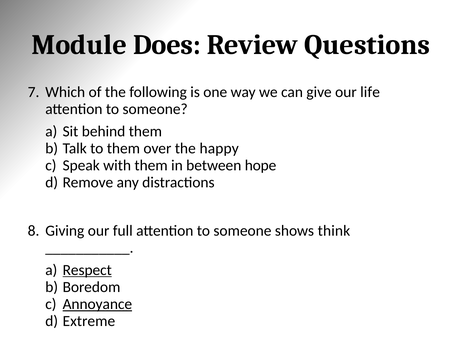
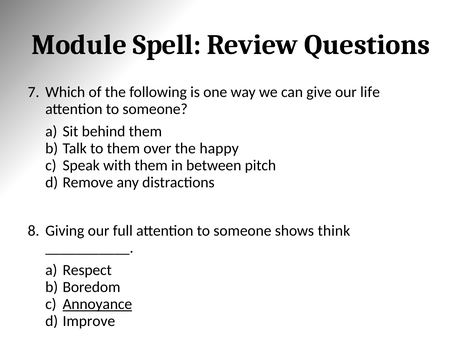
Does: Does -> Spell
hope: hope -> pitch
Respect underline: present -> none
Extreme: Extreme -> Improve
